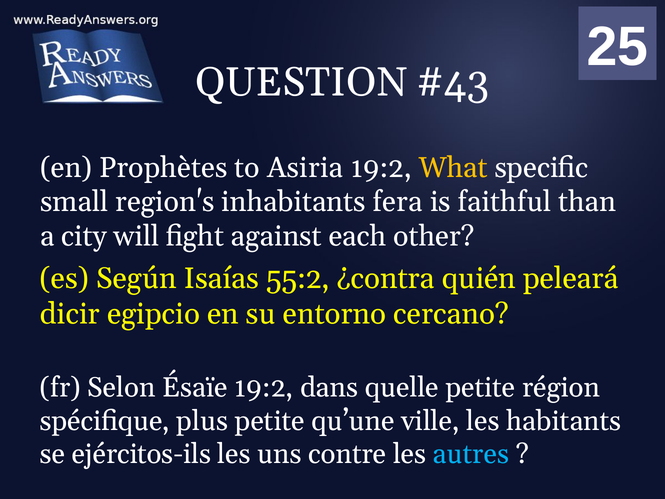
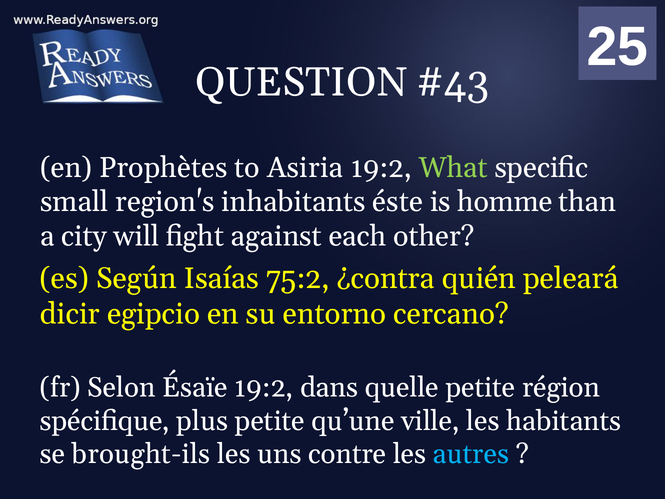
What colour: yellow -> light green
fera: fera -> éste
faithful: faithful -> homme
55:2: 55:2 -> 75:2
ejércitos-ils: ejércitos-ils -> brought-ils
